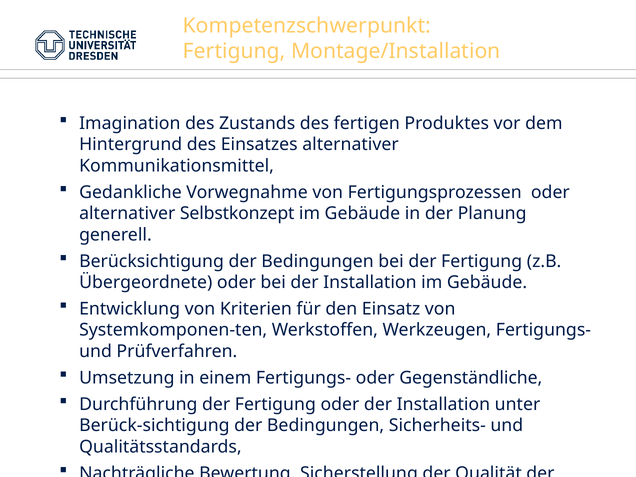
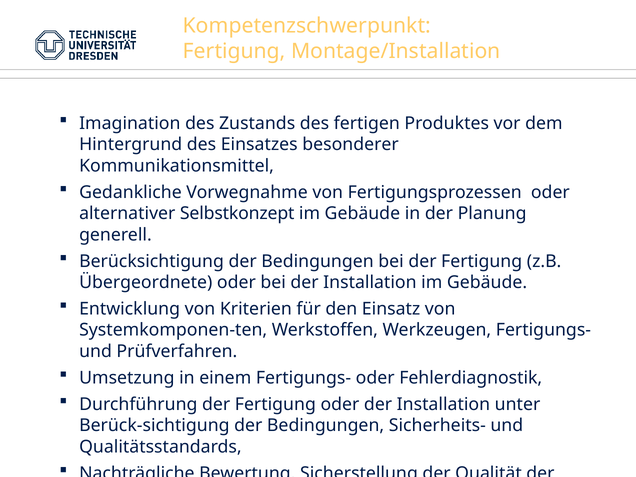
Einsatzes alternativer: alternativer -> besonderer
Gegenständliche: Gegenständliche -> Fehlerdiagnostik
